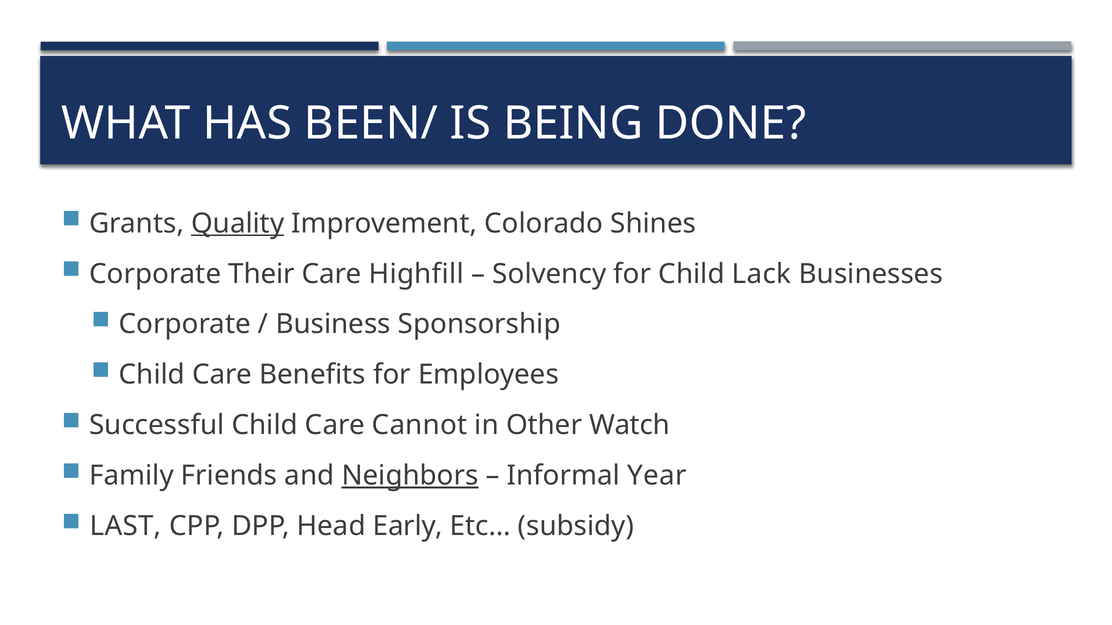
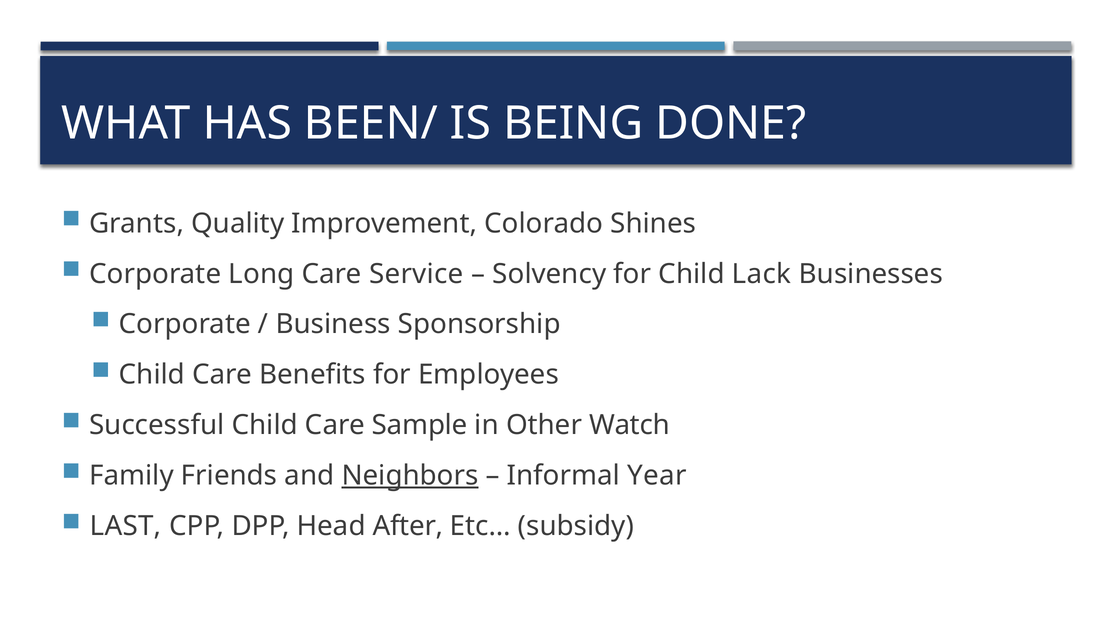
Quality underline: present -> none
Their: Their -> Long
Highfill: Highfill -> Service
Cannot: Cannot -> Sample
Early: Early -> After
